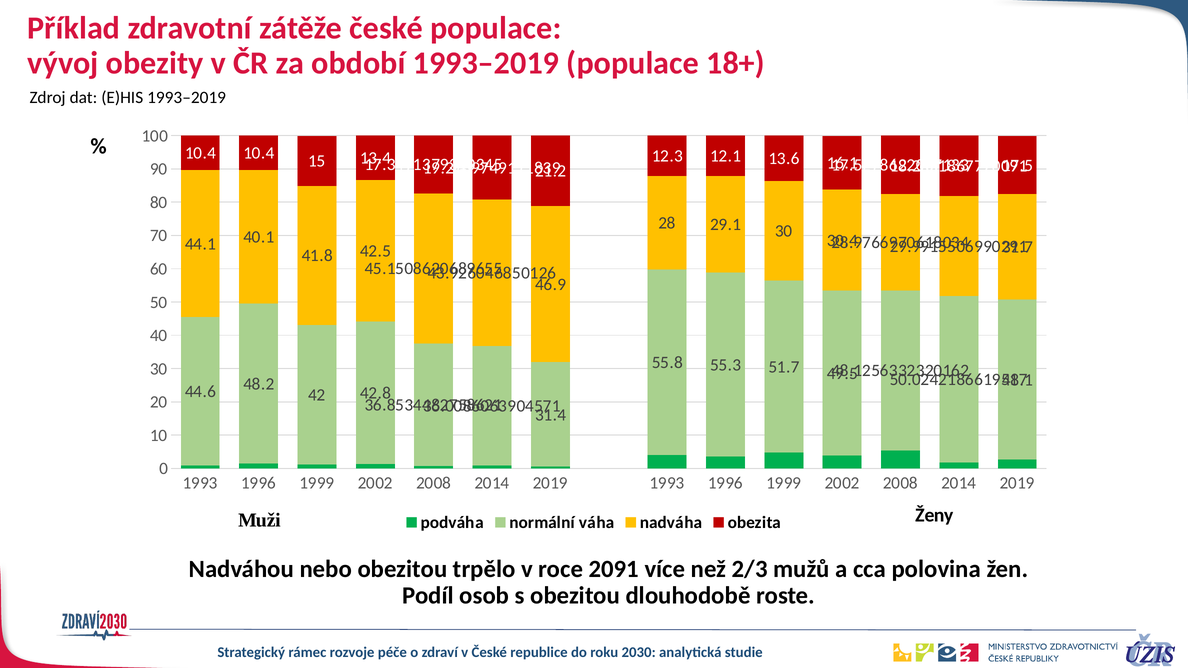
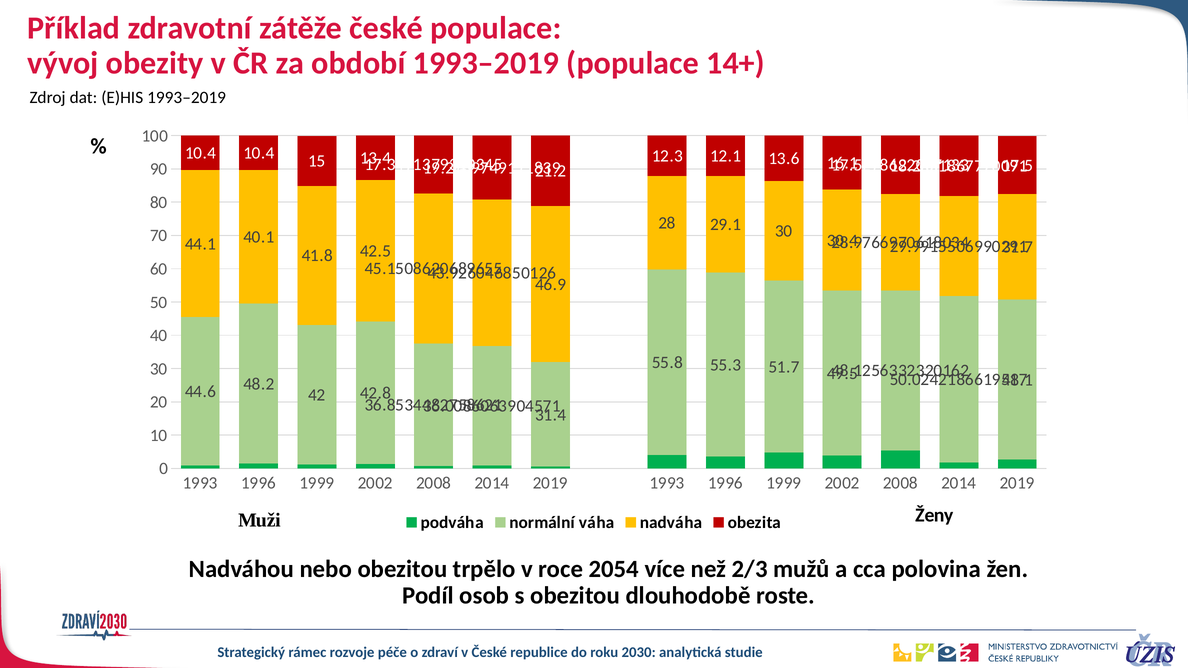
18+: 18+ -> 14+
2091: 2091 -> 2054
